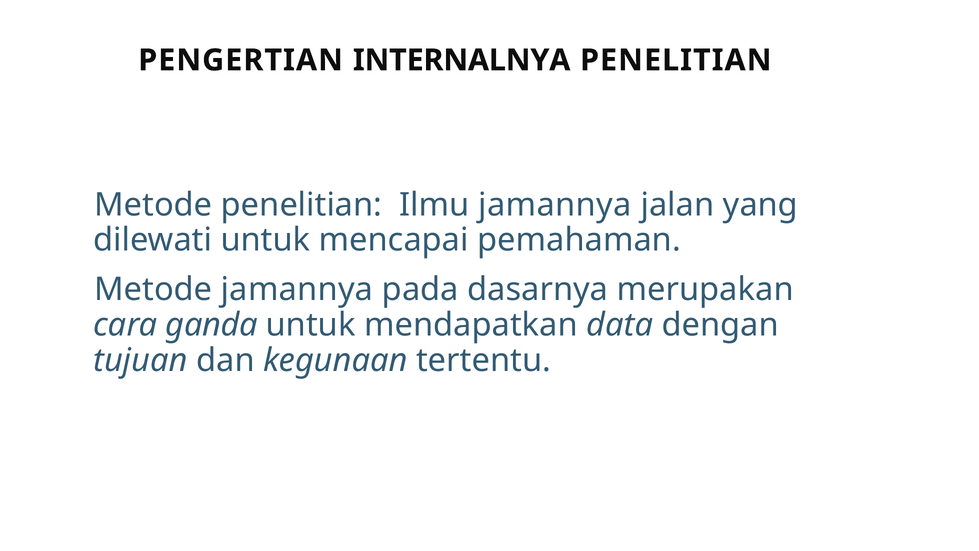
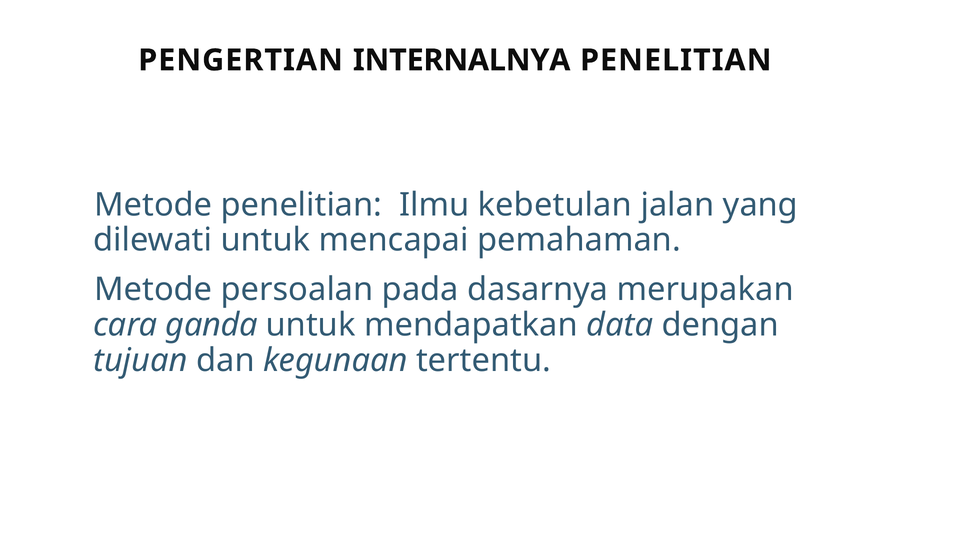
Ilmu jamannya: jamannya -> kebetulan
Metode jamannya: jamannya -> persoalan
